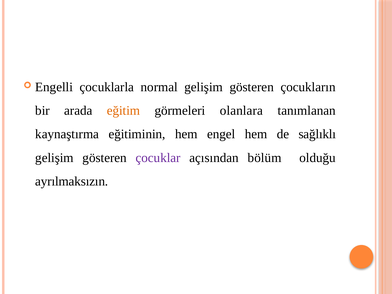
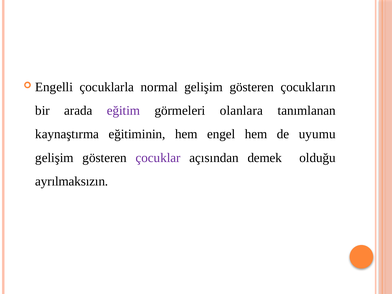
eğitim colour: orange -> purple
sağlıklı: sağlıklı -> uyumu
bölüm: bölüm -> demek
